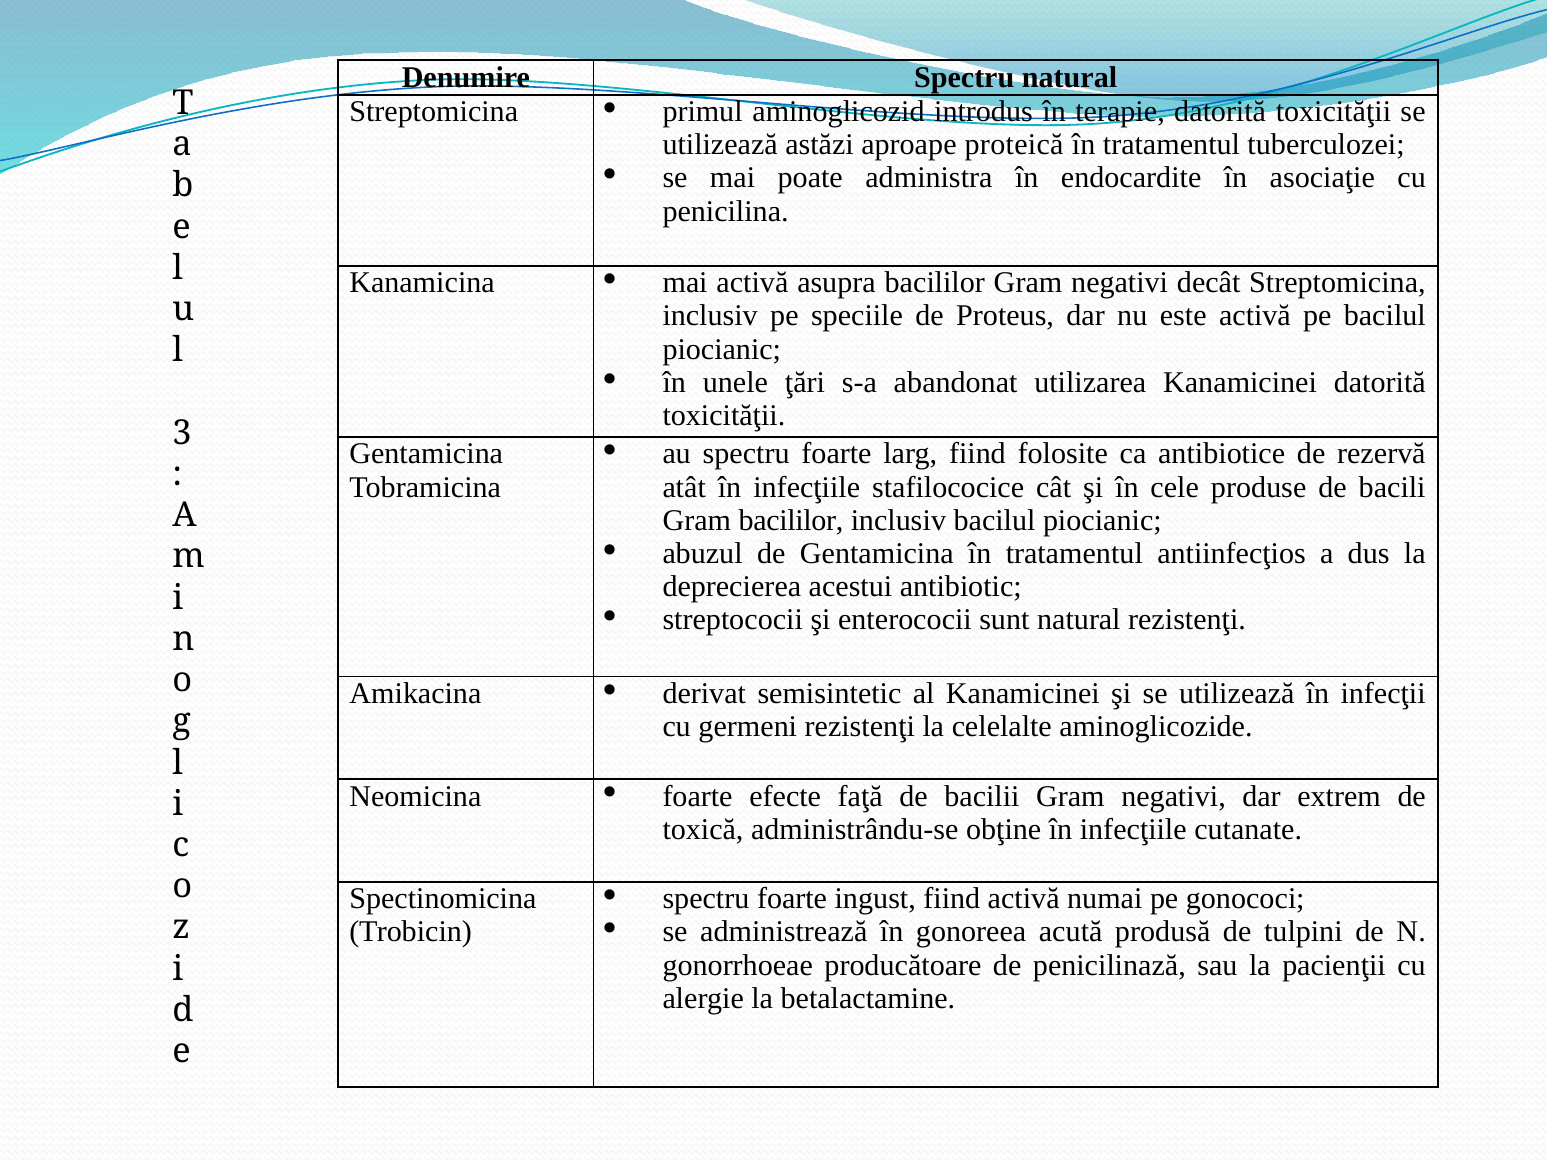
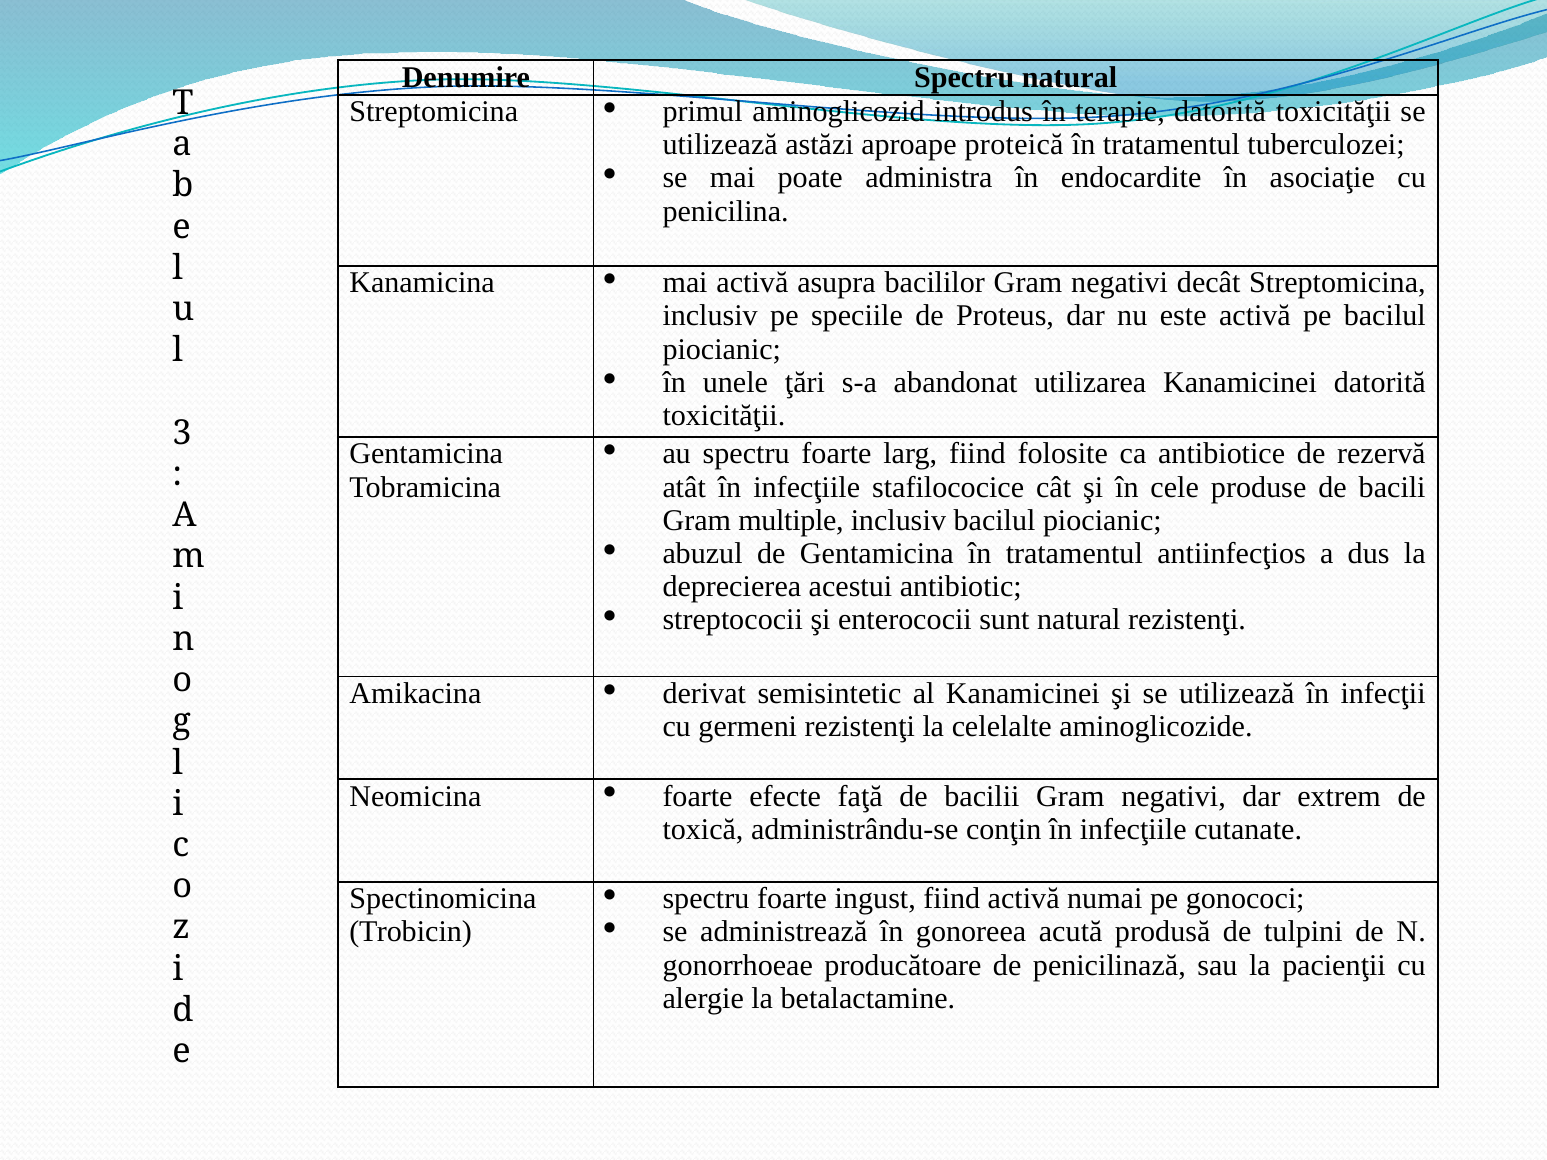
Gram bacililor: bacililor -> multiple
obţine: obţine -> conţin
